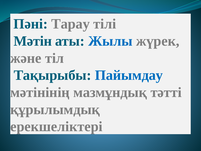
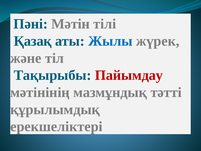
Тарау: Тарау -> Мәтін
Мәтін: Мәтін -> Қазақ
Пайымдау colour: blue -> red
